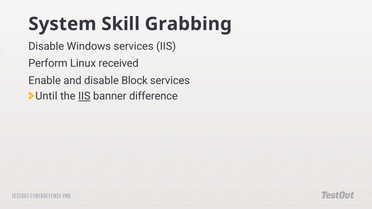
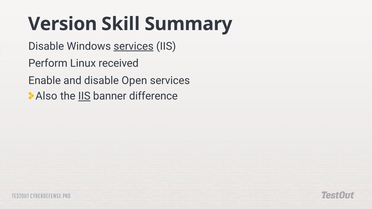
System: System -> Version
Grabbing: Grabbing -> Summary
services at (134, 46) underline: none -> present
Block: Block -> Open
Until: Until -> Also
